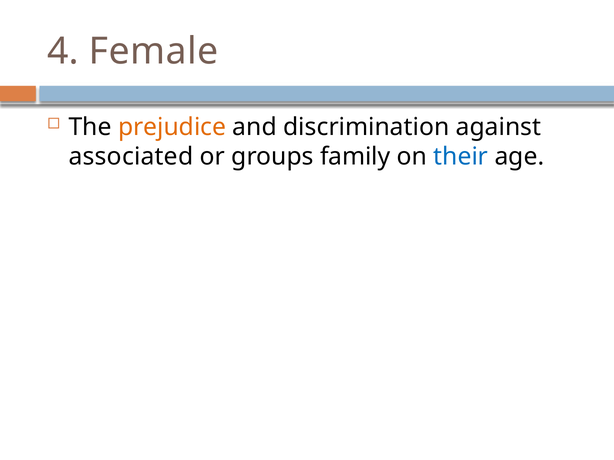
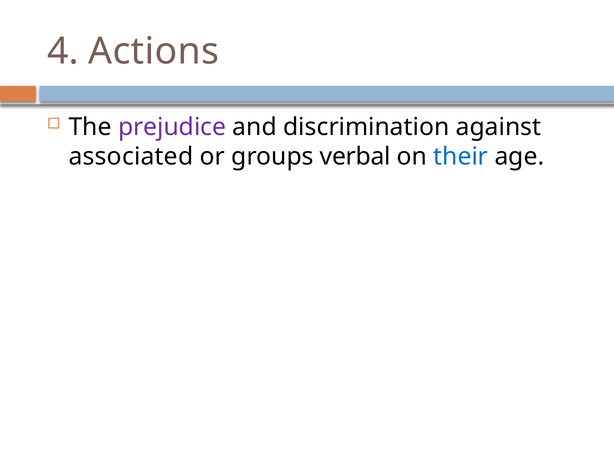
Female: Female -> Actions
prejudice colour: orange -> purple
family: family -> verbal
